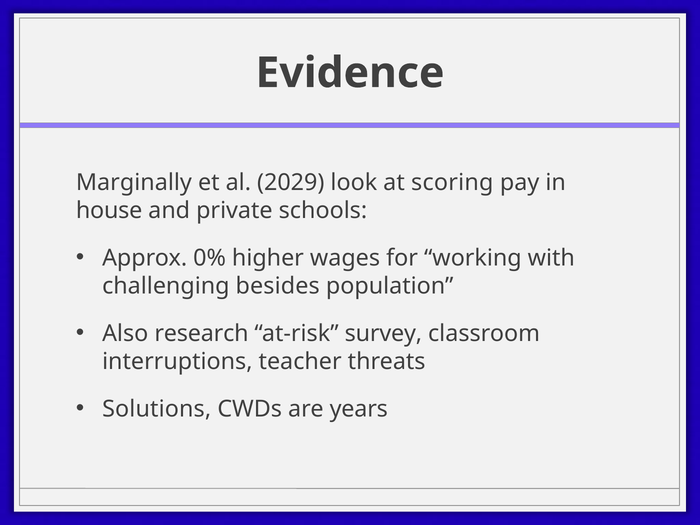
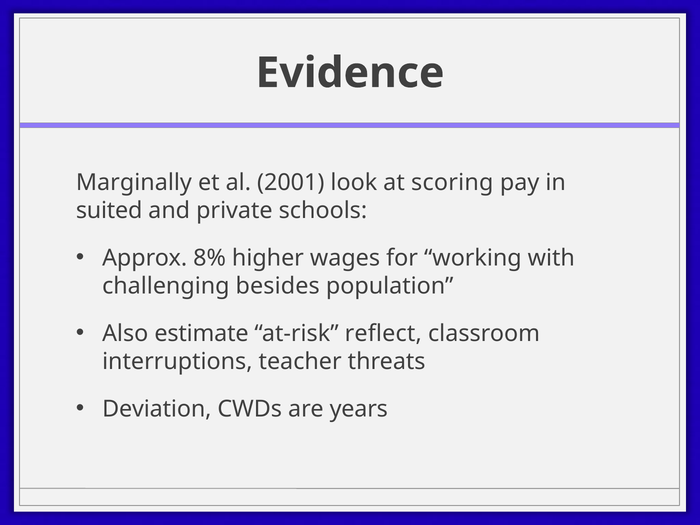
2029: 2029 -> 2001
house: house -> suited
0%: 0% -> 8%
research: research -> estimate
survey: survey -> reflect
Solutions: Solutions -> Deviation
